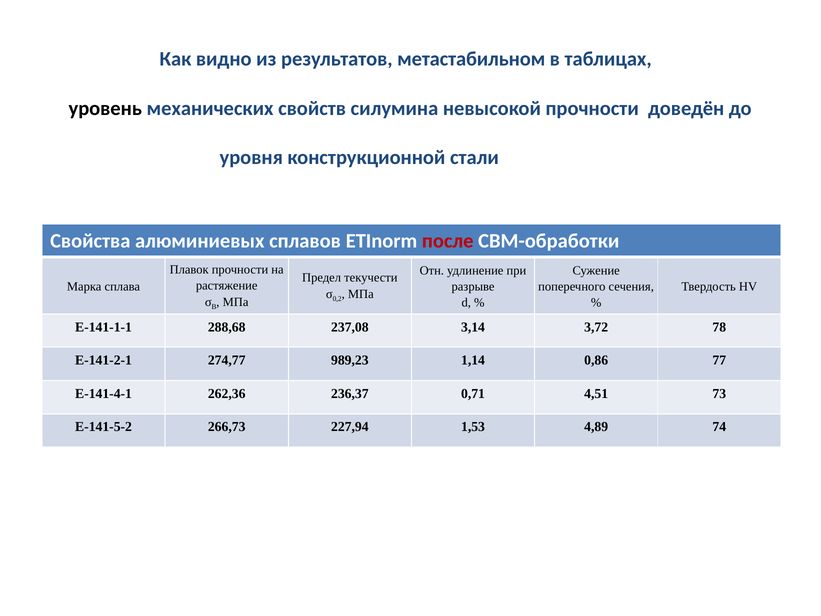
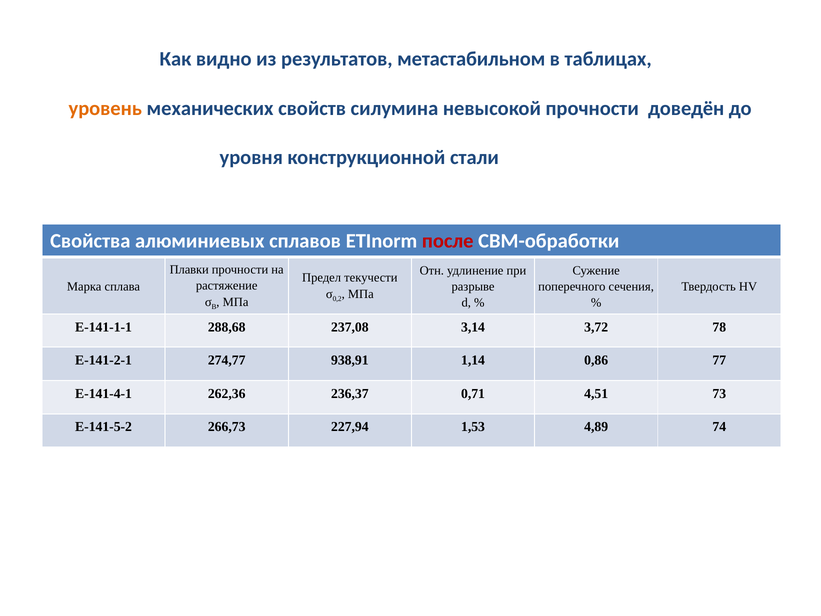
уровень colour: black -> orange
Плавок: Плавок -> Плавки
989,23: 989,23 -> 938,91
